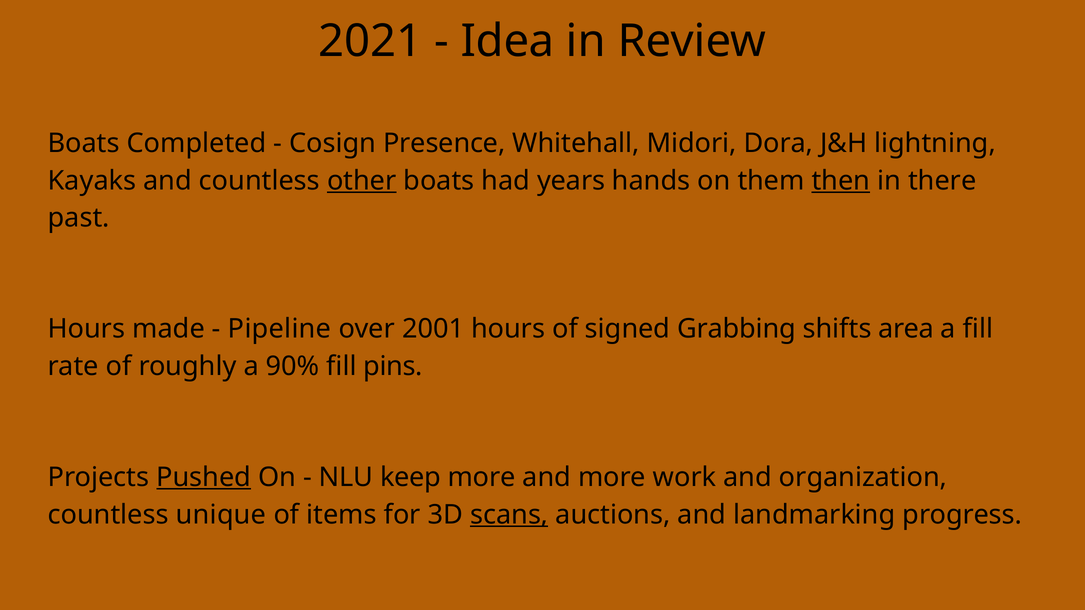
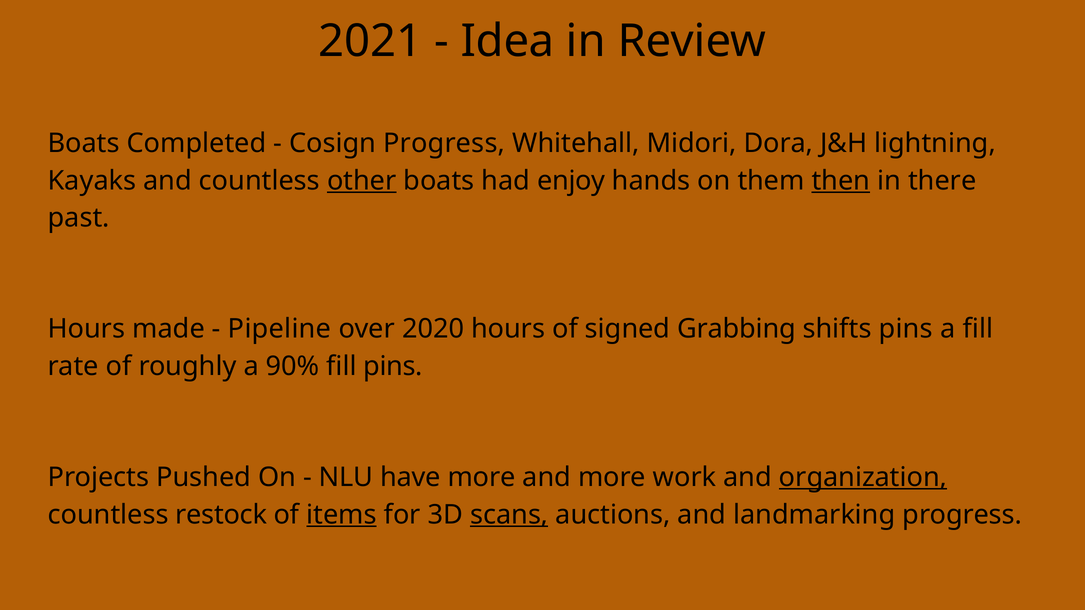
Cosign Presence: Presence -> Progress
years: years -> enjoy
2001: 2001 -> 2020
shifts area: area -> pins
Pushed underline: present -> none
keep: keep -> have
organization underline: none -> present
unique: unique -> restock
items underline: none -> present
